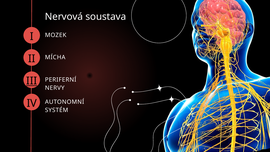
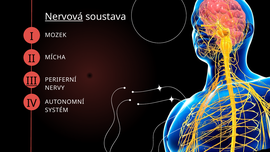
Nervová underline: none -> present
